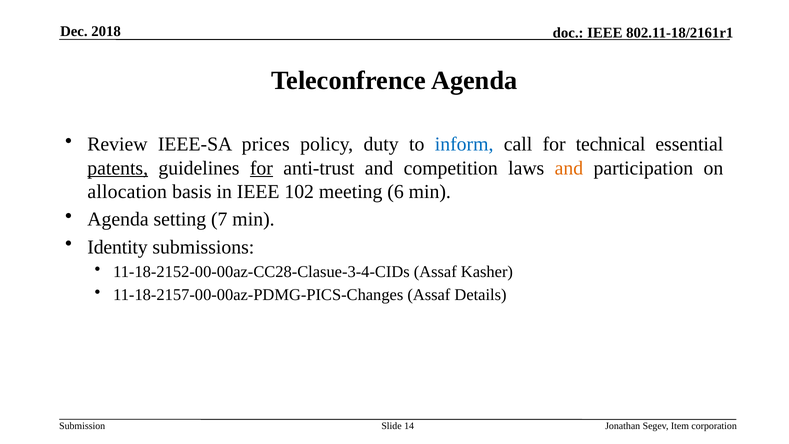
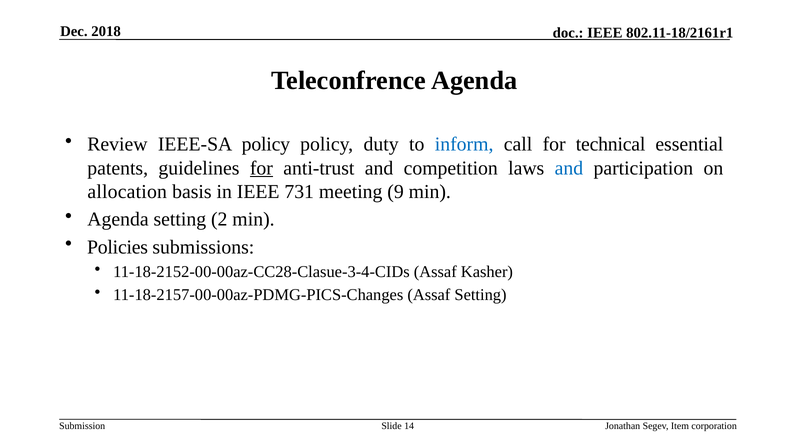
IEEE-SA prices: prices -> policy
patents underline: present -> none
and at (569, 168) colour: orange -> blue
102: 102 -> 731
6: 6 -> 9
7: 7 -> 2
Identity: Identity -> Policies
Assaf Details: Details -> Setting
